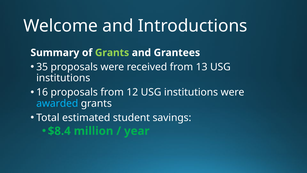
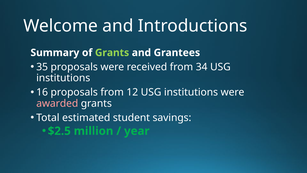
13: 13 -> 34
awarded colour: light blue -> pink
$8.4: $8.4 -> $2.5
